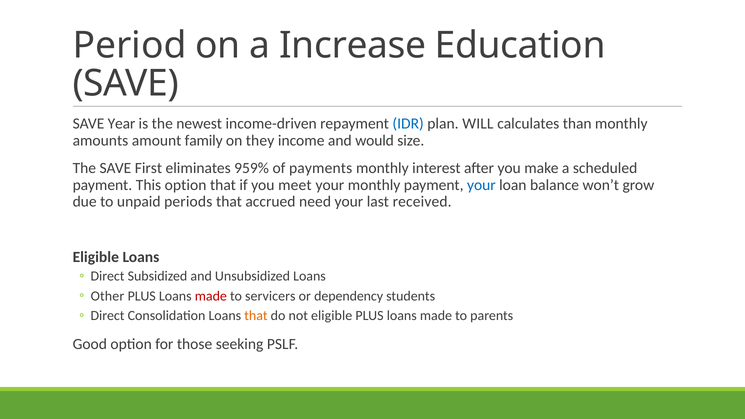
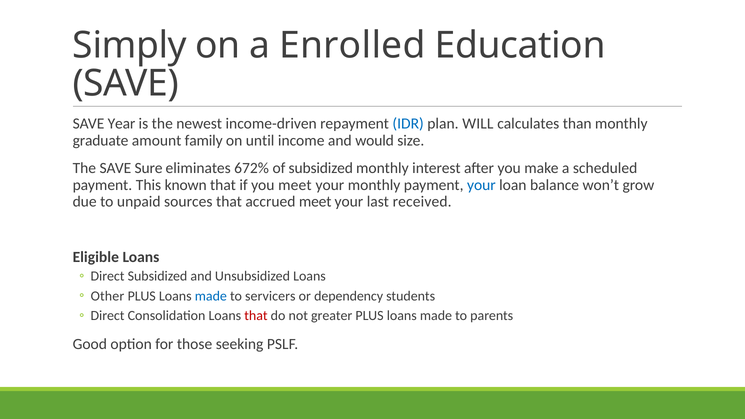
Period: Period -> Simply
Increase: Increase -> Enrolled
amounts: amounts -> graduate
they: they -> until
First: First -> Sure
959%: 959% -> 672%
of payments: payments -> subsidized
This option: option -> known
periods: periods -> sources
accrued need: need -> meet
made at (211, 296) colour: red -> blue
that at (256, 316) colour: orange -> red
not eligible: eligible -> greater
